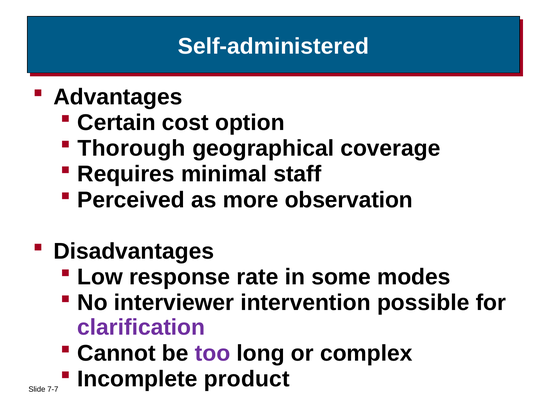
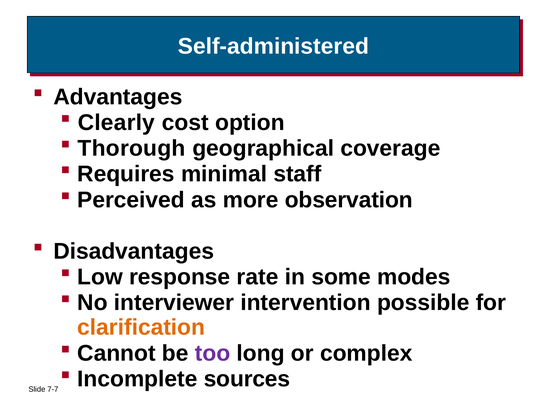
Certain: Certain -> Clearly
clarification colour: purple -> orange
product: product -> sources
